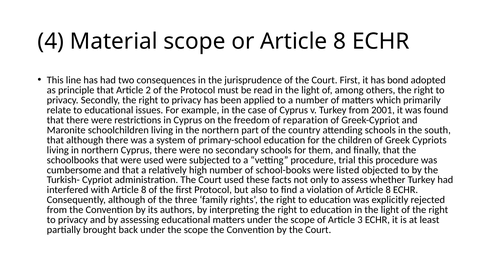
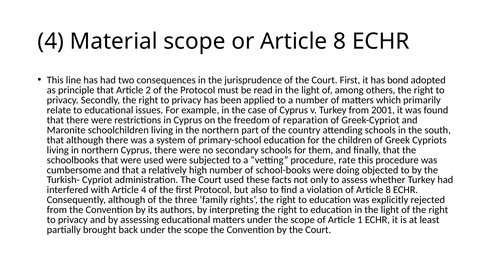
trial: trial -> rate
listed: listed -> doing
with Article 8: 8 -> 4
3: 3 -> 1
